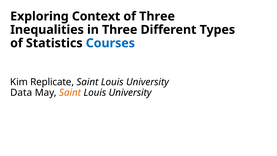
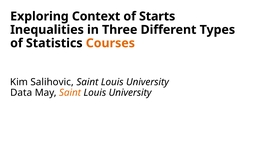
of Three: Three -> Starts
Courses colour: blue -> orange
Replicate: Replicate -> Salihovic
